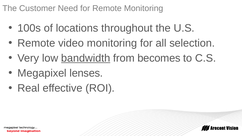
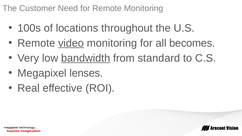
video underline: none -> present
selection: selection -> becomes
becomes: becomes -> standard
